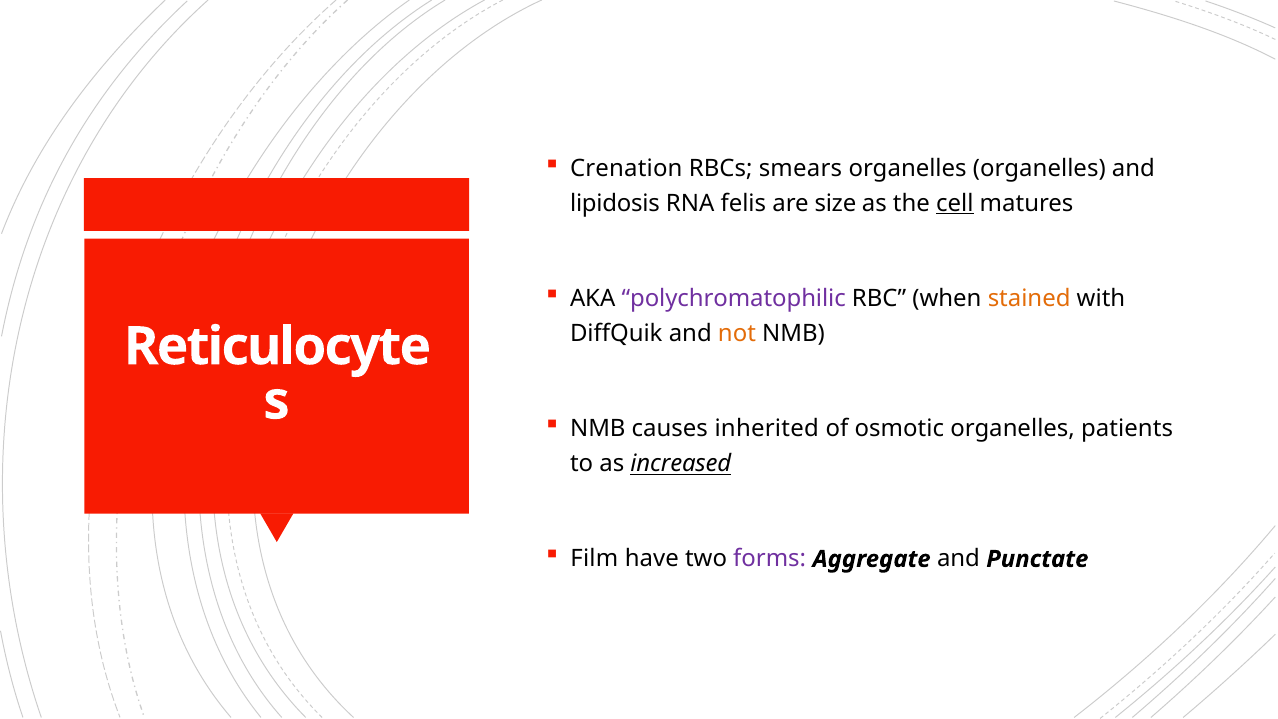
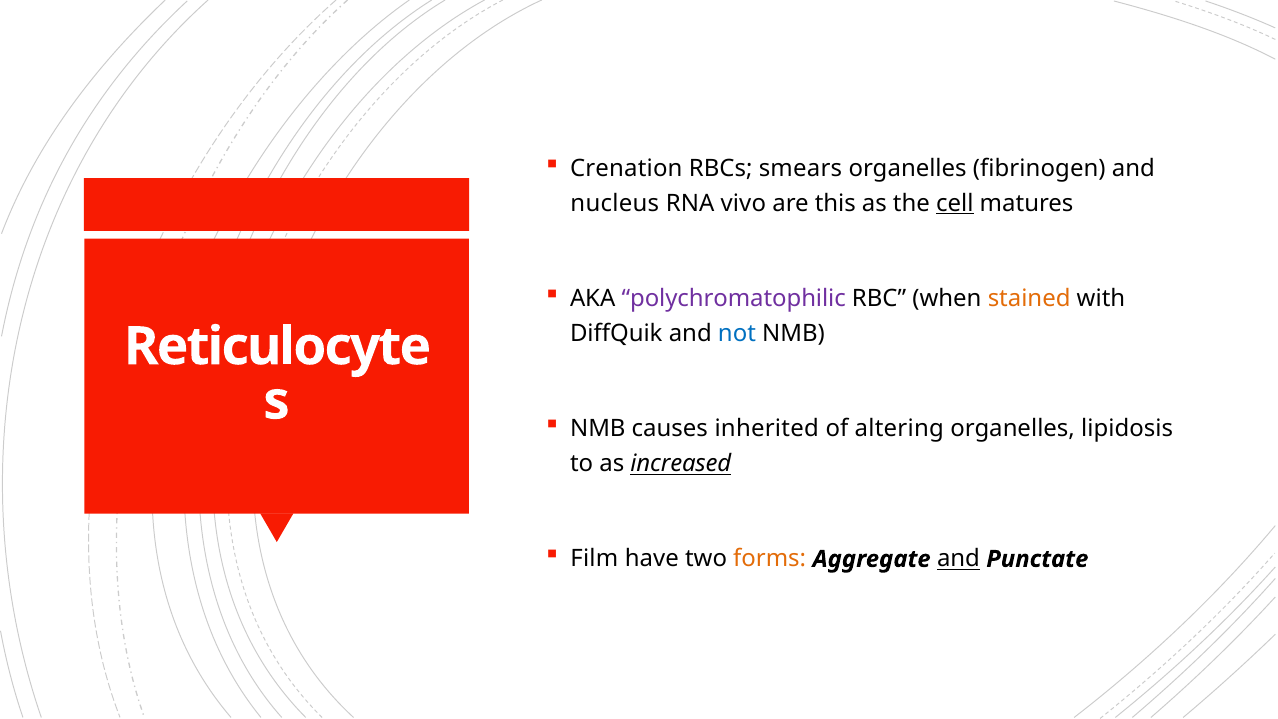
organelles organelles: organelles -> fibrinogen
lipidosis: lipidosis -> nucleus
felis: felis -> vivo
size: size -> this
not colour: orange -> blue
osmotic: osmotic -> altering
patients: patients -> lipidosis
forms colour: purple -> orange
and at (958, 559) underline: none -> present
